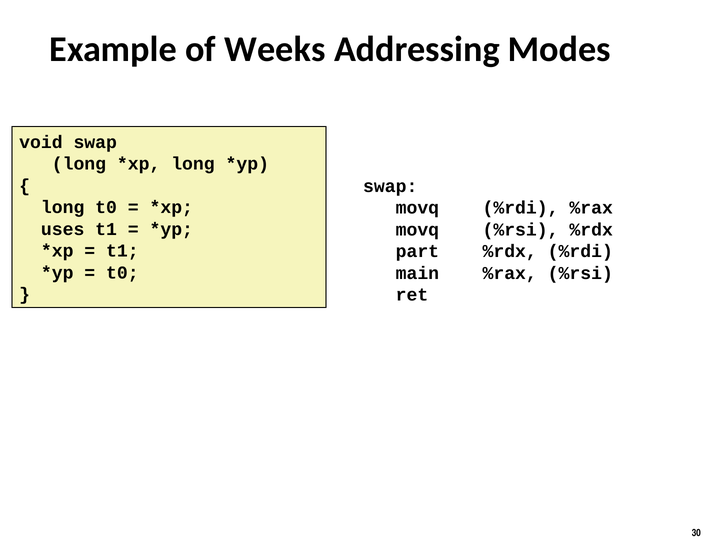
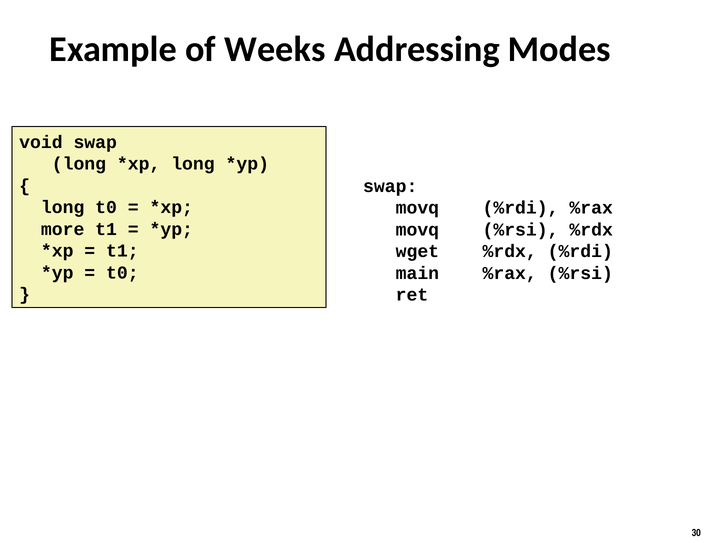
uses: uses -> more
part: part -> wget
